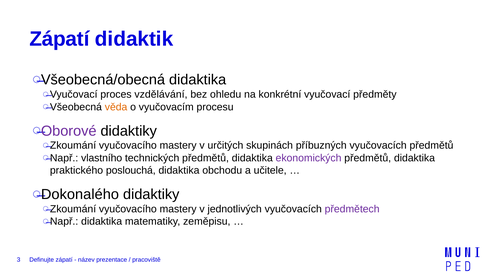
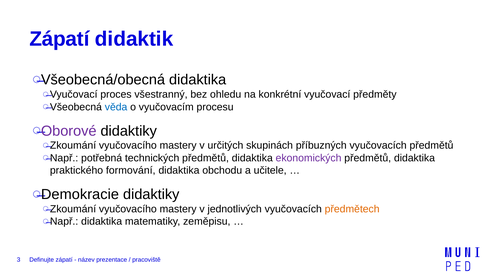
vzdělávání: vzdělávání -> všestranný
věda colour: orange -> blue
vlastního: vlastního -> potřebná
poslouchá: poslouchá -> formování
Dokonalého: Dokonalého -> Demokracie
předmětech colour: purple -> orange
